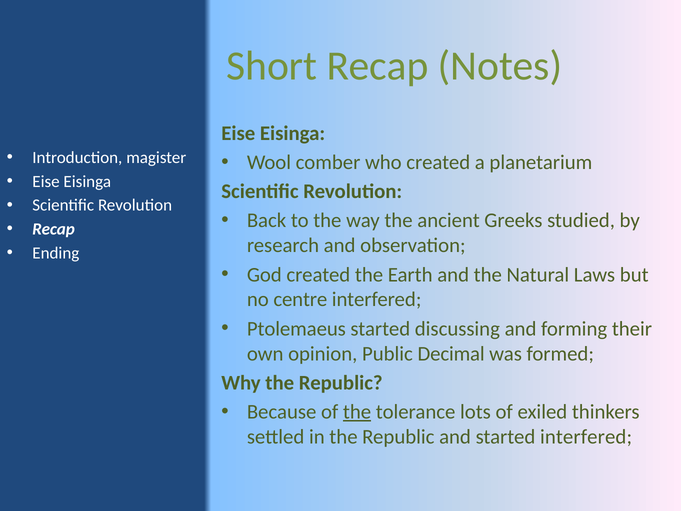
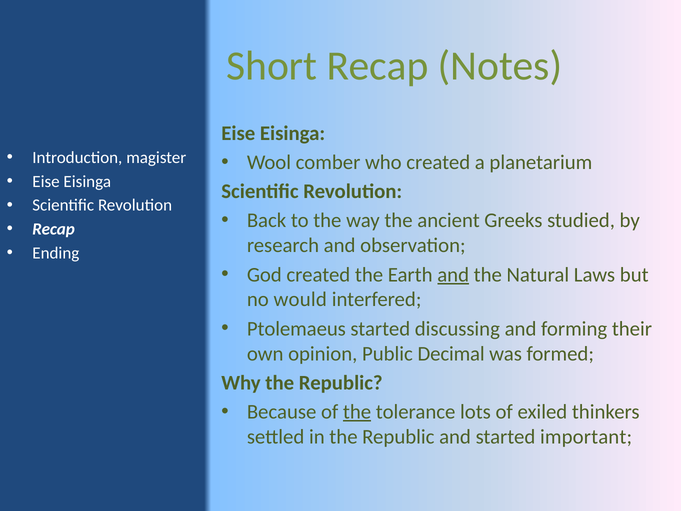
and at (453, 275) underline: none -> present
centre: centre -> would
started interfered: interfered -> important
